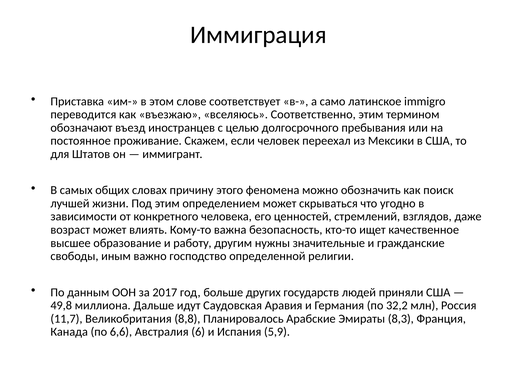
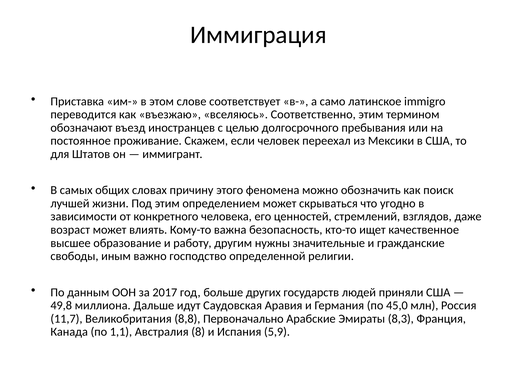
32,2: 32,2 -> 45,0
Планировалось: Планировалось -> Первоначально
6,6: 6,6 -> 1,1
6: 6 -> 8
